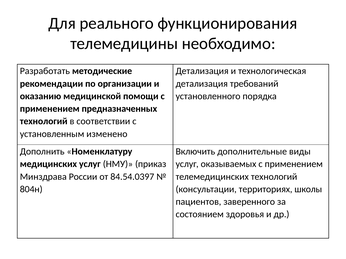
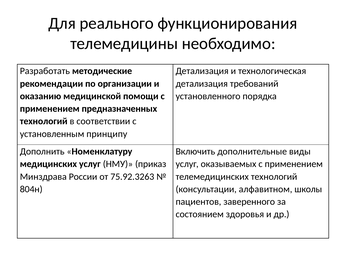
изменено: изменено -> принципу
84.54.0397: 84.54.0397 -> 75.92.3263
территориях: территориях -> алфавитном
